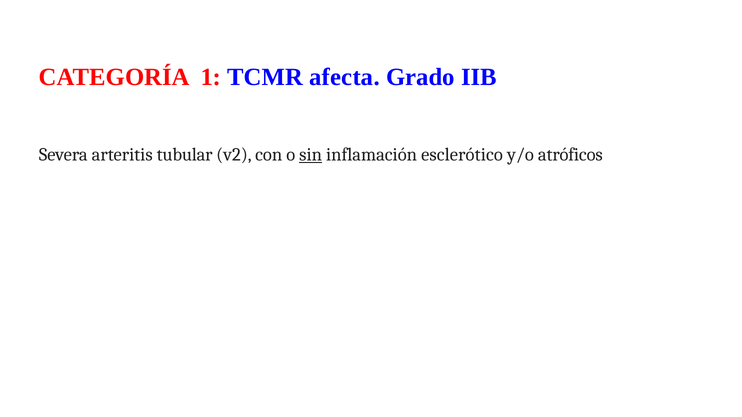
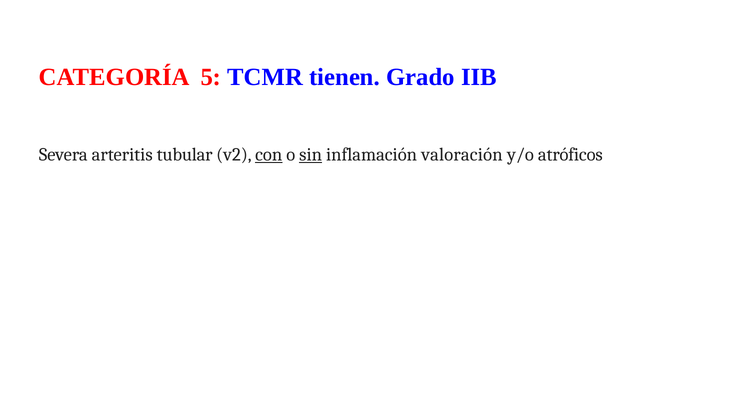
1: 1 -> 5
afecta: afecta -> tienen
con underline: none -> present
esclerótico: esclerótico -> valoración
